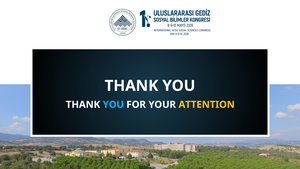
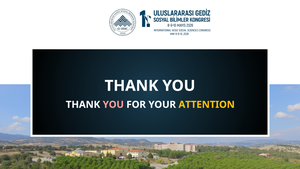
YOU at (113, 104) colour: light blue -> pink
